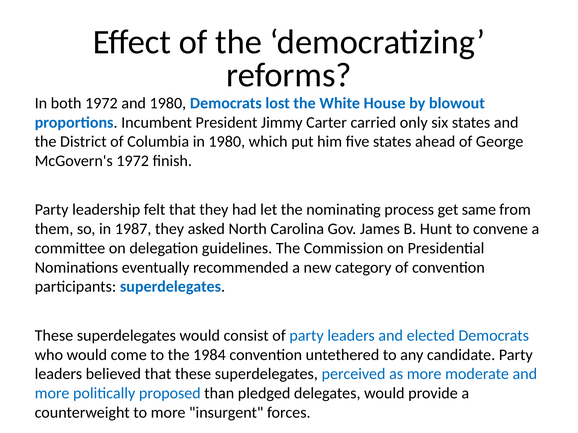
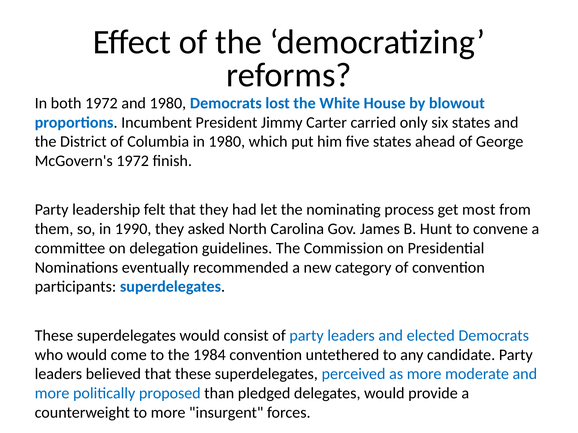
same: same -> most
1987: 1987 -> 1990
